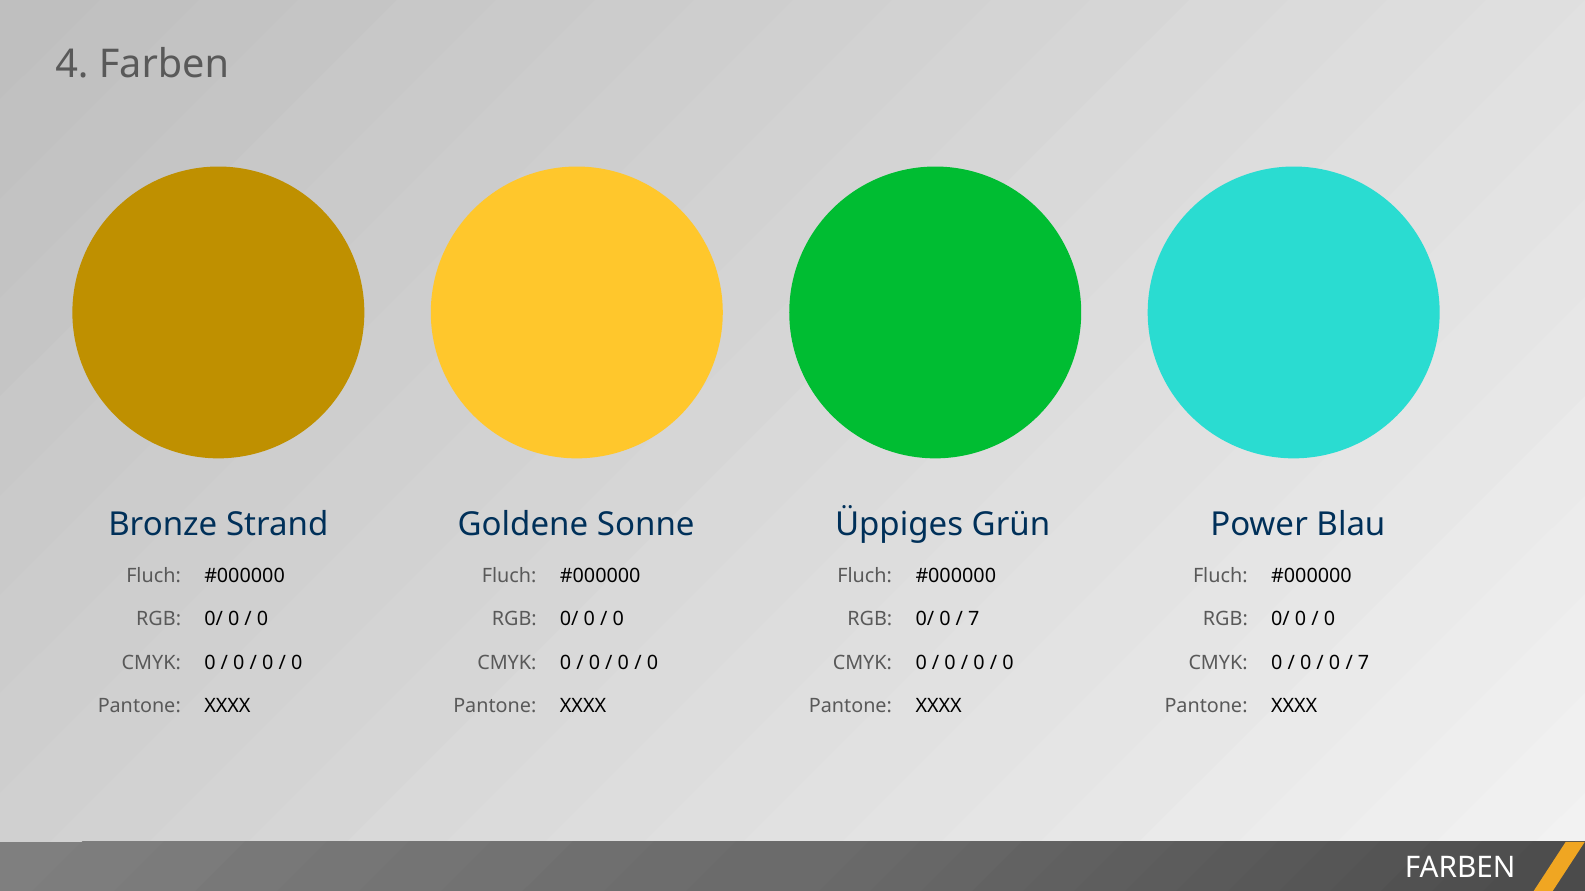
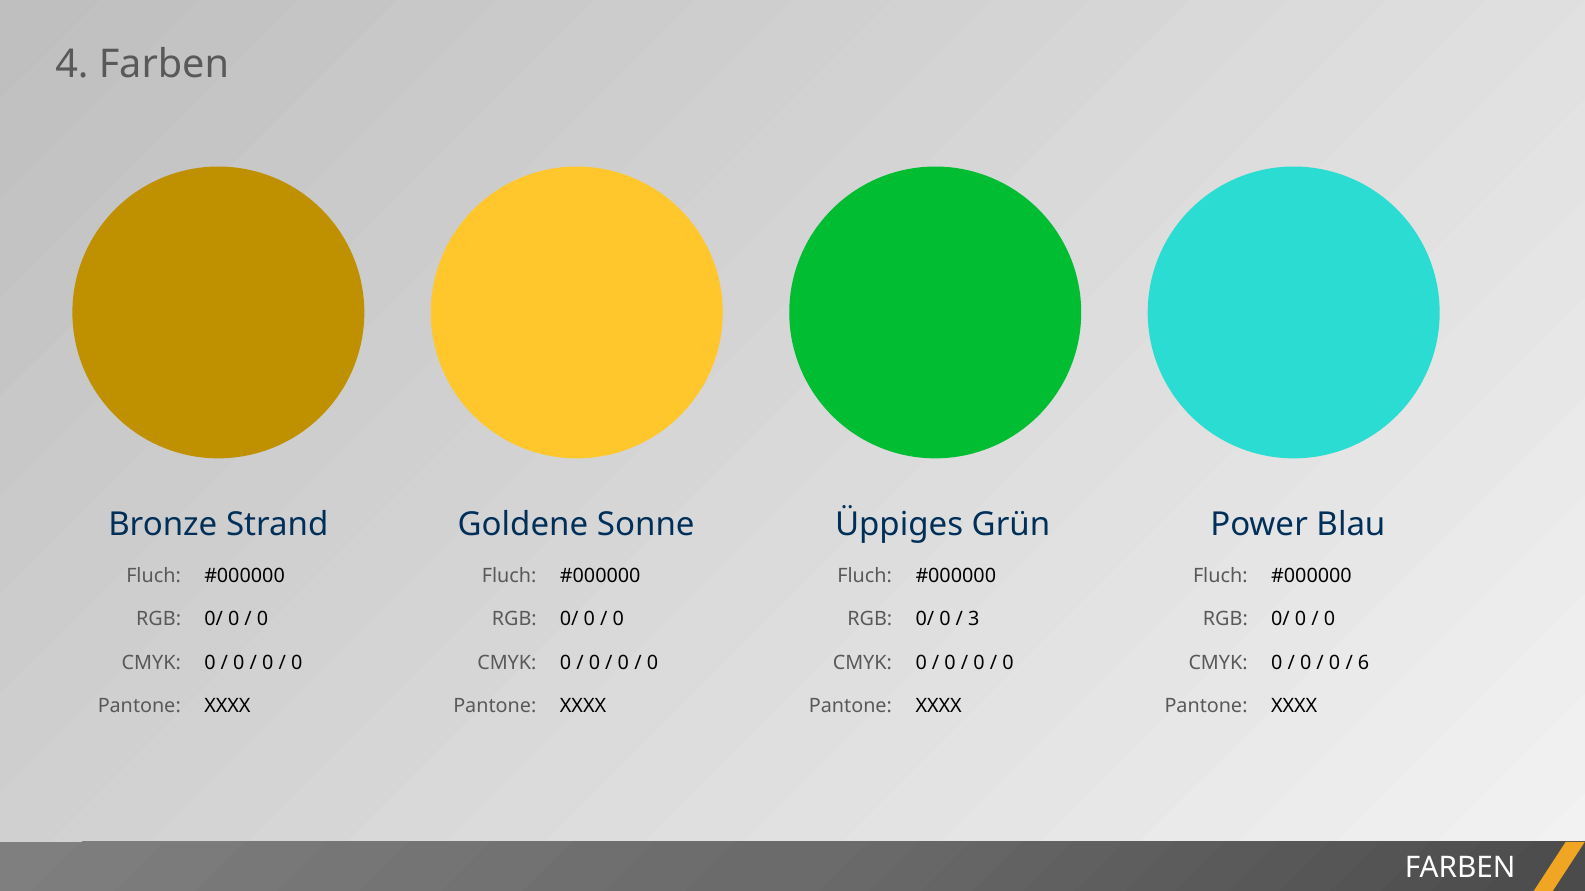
7 at (974, 620): 7 -> 3
7 at (1364, 663): 7 -> 6
